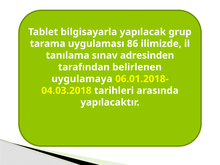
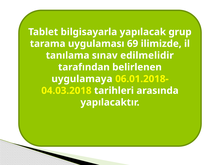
86: 86 -> 69
adresinden: adresinden -> edilmelidir
